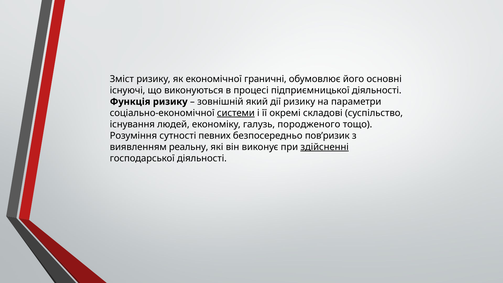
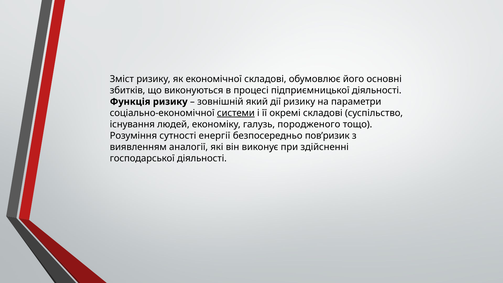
економічної граничні: граничні -> складові
існуючі: існуючі -> збитків
певних: певних -> енергії
реальну: реальну -> аналогії
здійсненні underline: present -> none
